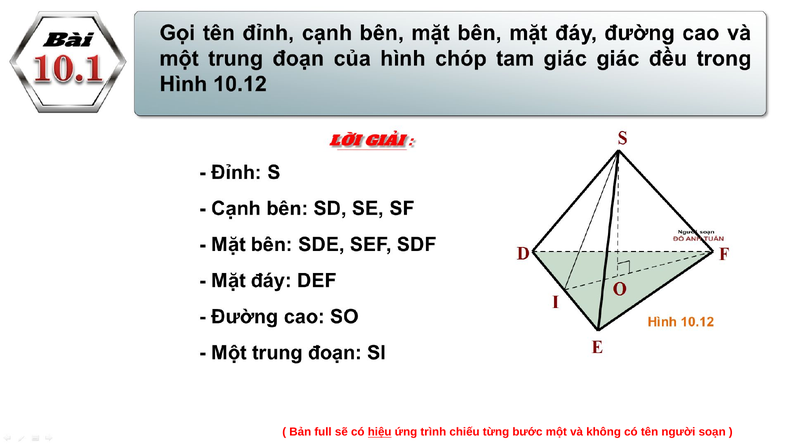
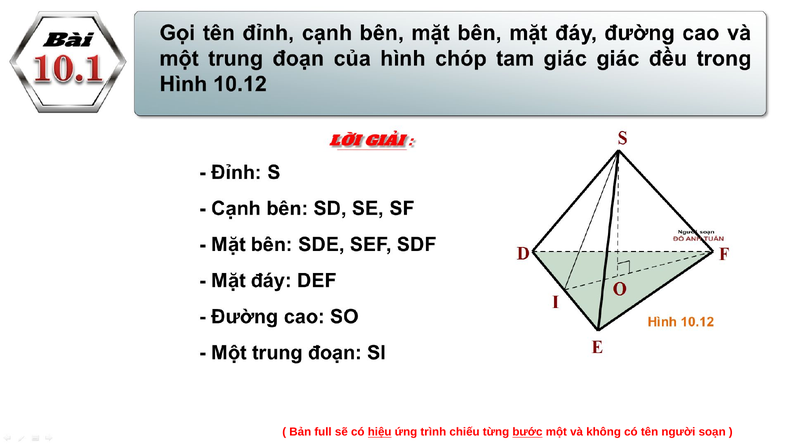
bước underline: none -> present
